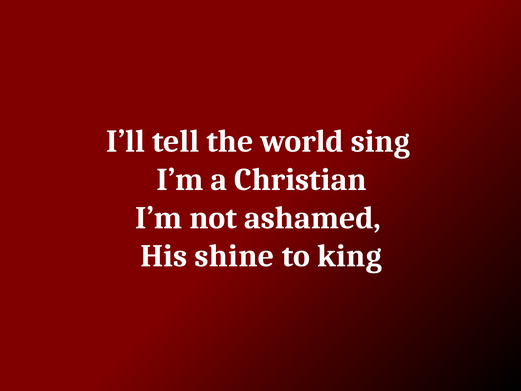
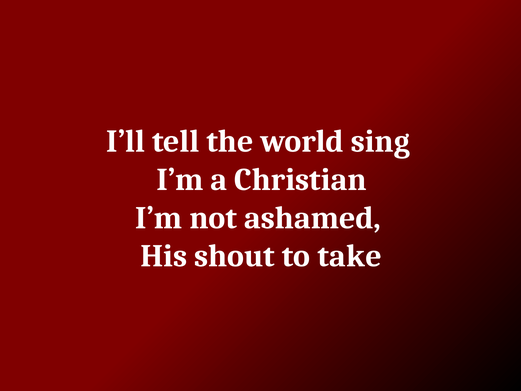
shine: shine -> shout
king: king -> take
